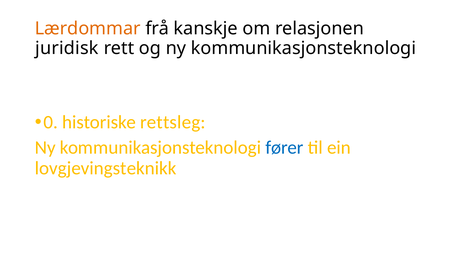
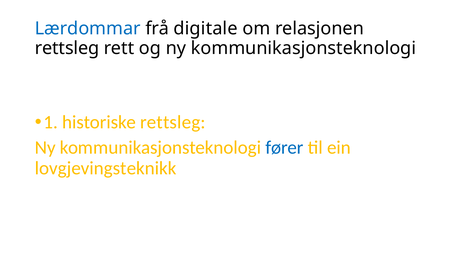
Lærdommar colour: orange -> blue
kanskje: kanskje -> digitale
juridisk at (67, 48): juridisk -> rettsleg
0: 0 -> 1
